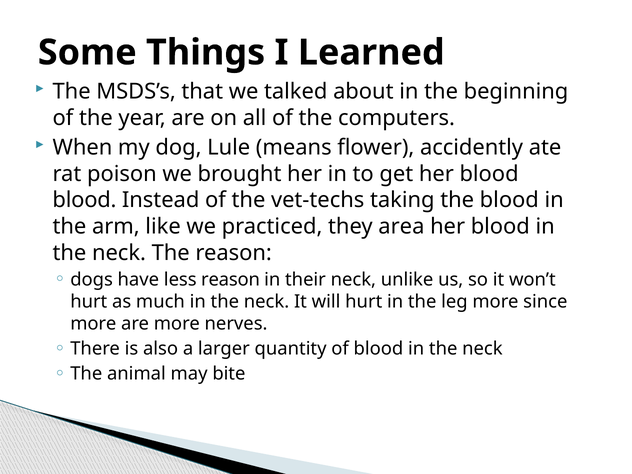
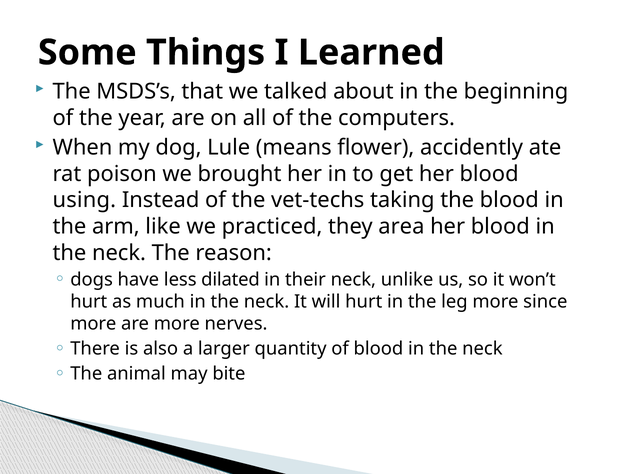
blood at (84, 200): blood -> using
less reason: reason -> dilated
